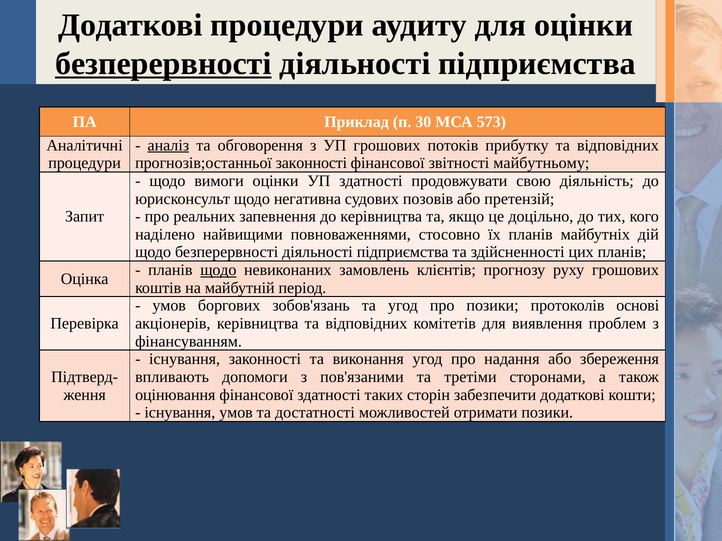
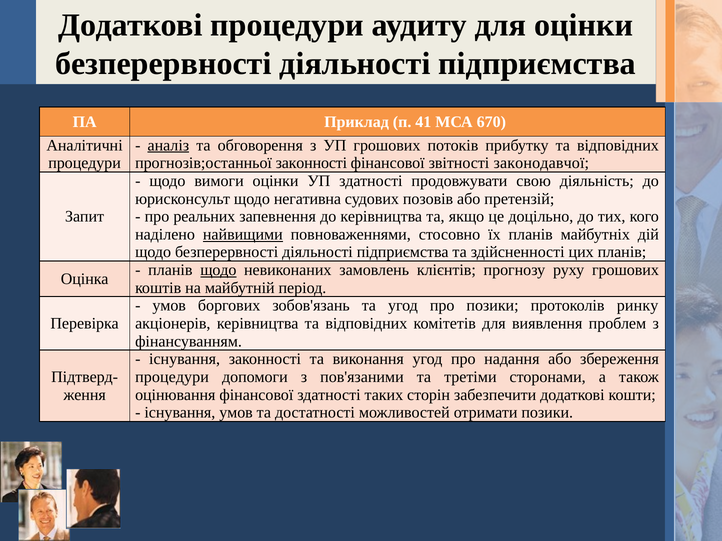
безперервності at (163, 64) underline: present -> none
30: 30 -> 41
573: 573 -> 670
майбутньому: майбутньому -> законодавчої
найвищими underline: none -> present
основі: основі -> ринку
впливають at (172, 377): впливають -> процедури
